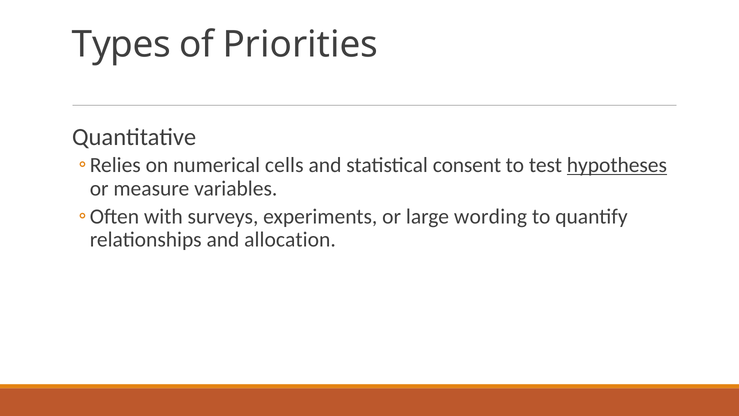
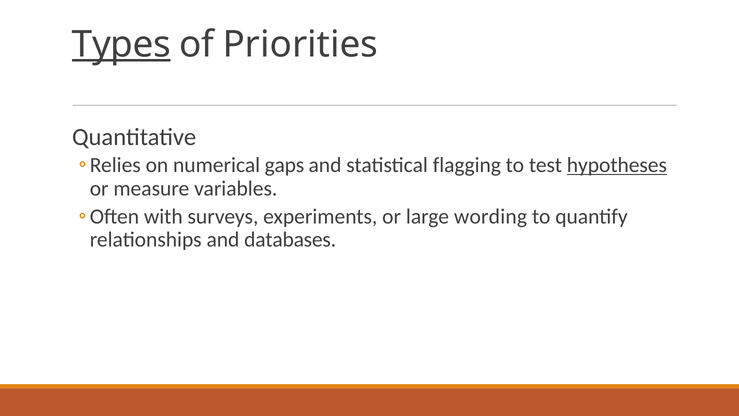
Types underline: none -> present
cells: cells -> gaps
consent: consent -> flagging
allocation: allocation -> databases
